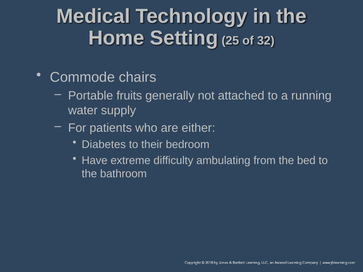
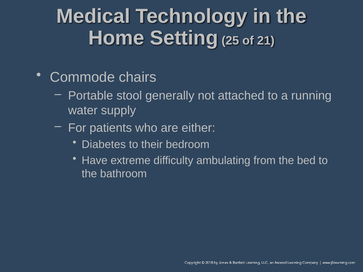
32: 32 -> 21
fruits: fruits -> stool
